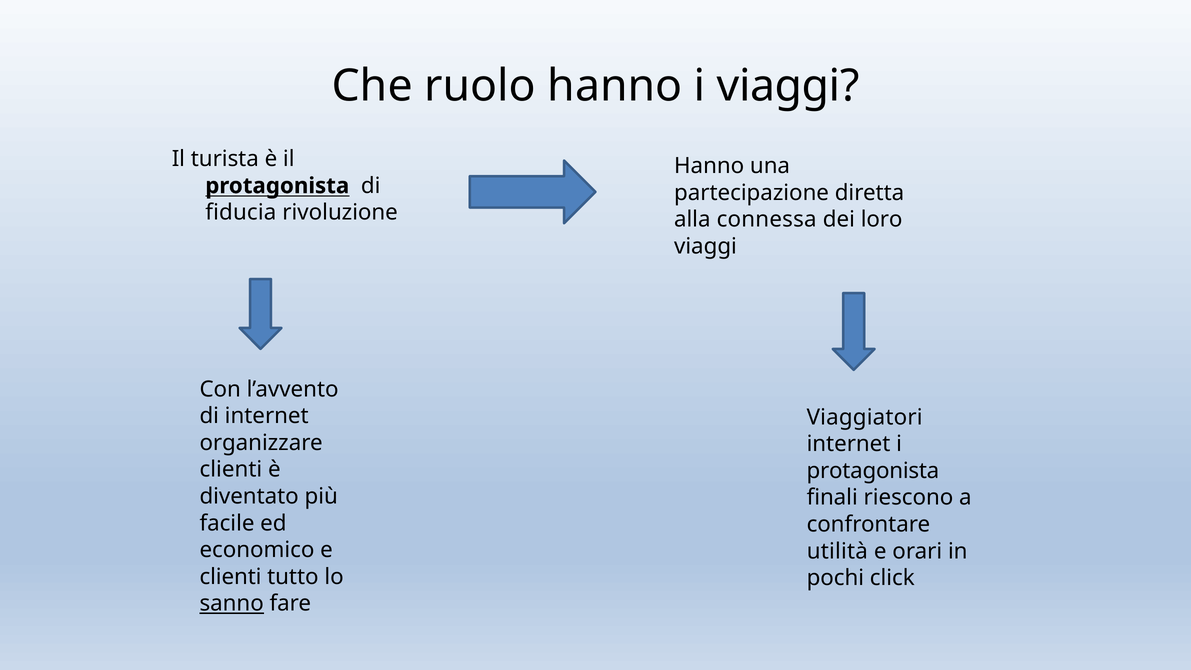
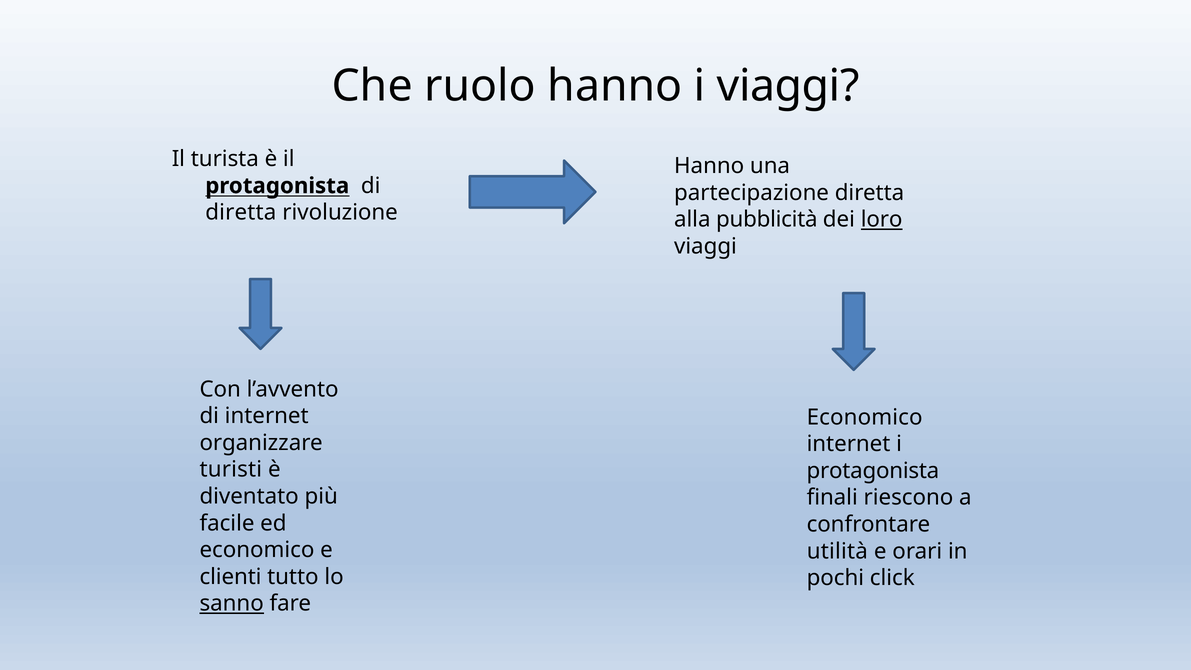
fiducia at (241, 213): fiducia -> diretta
connessa: connessa -> pubblicità
loro underline: none -> present
Viaggiatori at (865, 417): Viaggiatori -> Economico
clienti at (231, 470): clienti -> turisti
